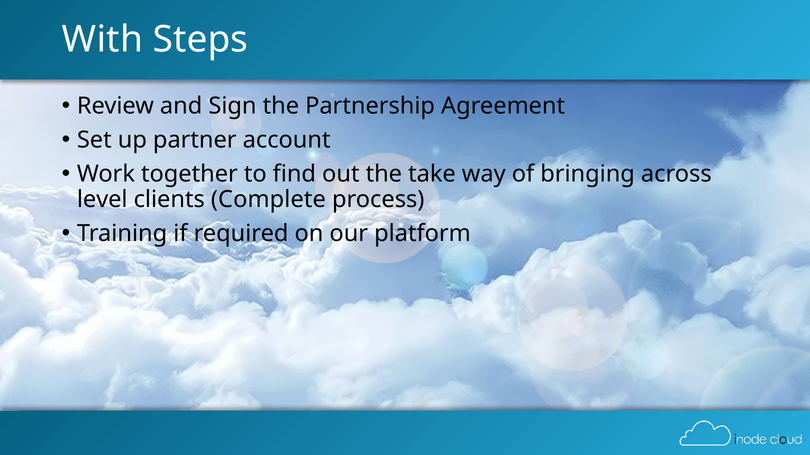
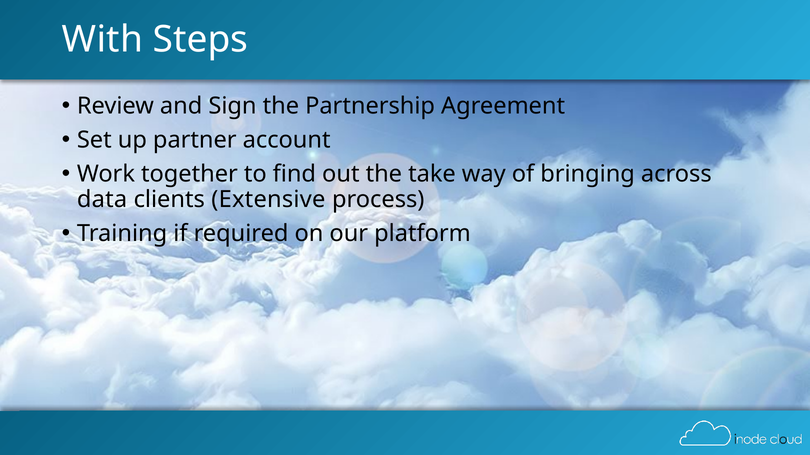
level: level -> data
Complete: Complete -> Extensive
